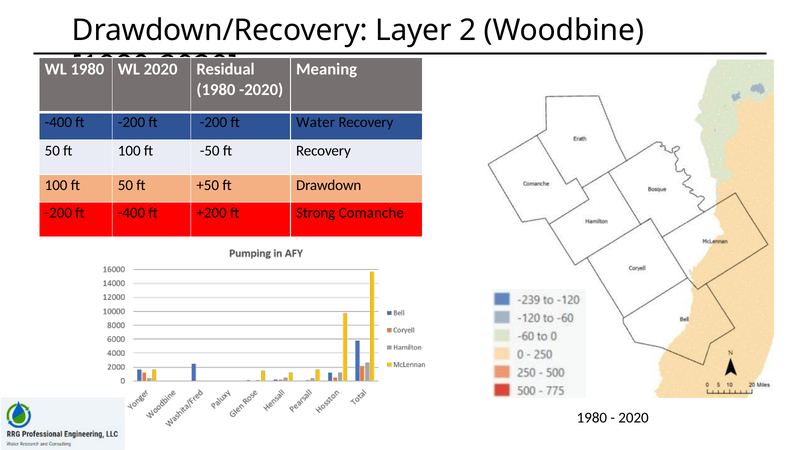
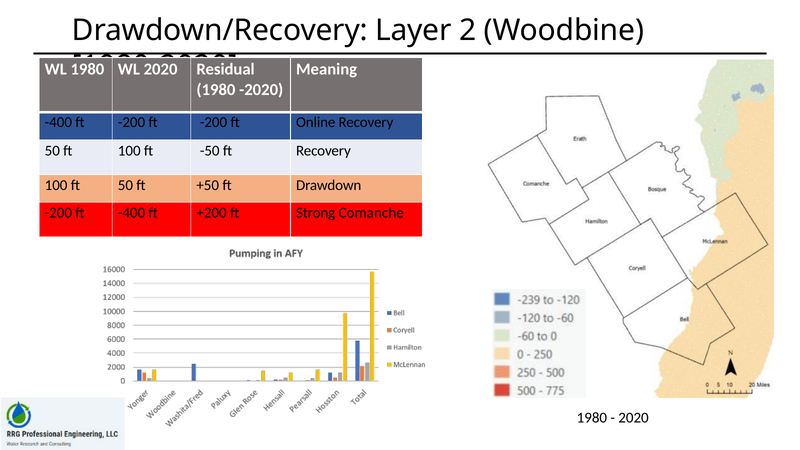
Water: Water -> Online
